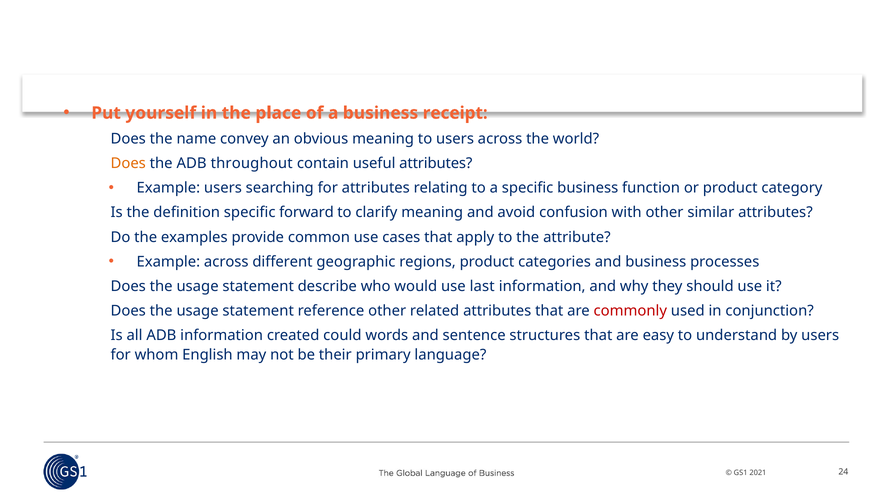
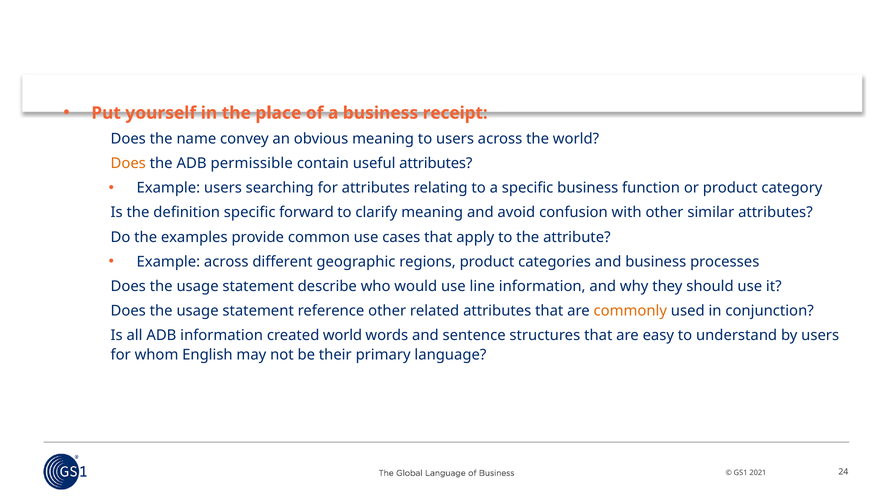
throughout: throughout -> permissible
last: last -> line
commonly colour: red -> orange
created could: could -> world
